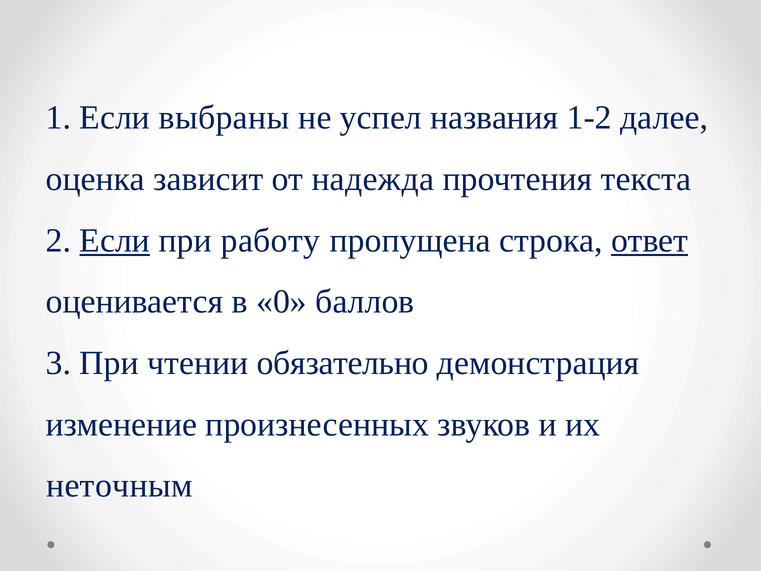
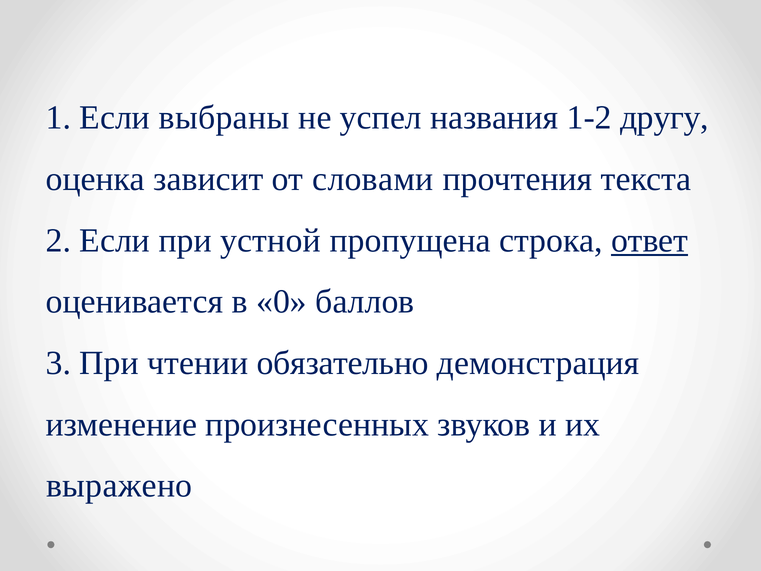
далее: далее -> другу
надежда: надежда -> словами
Если at (115, 240) underline: present -> none
работу: работу -> устной
неточным: неточным -> выражено
